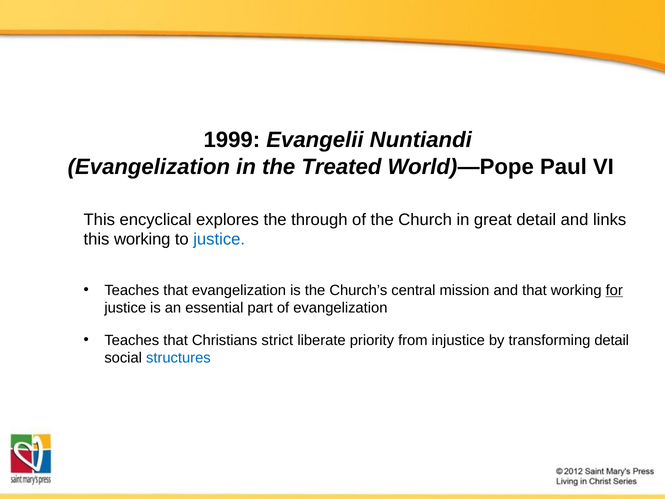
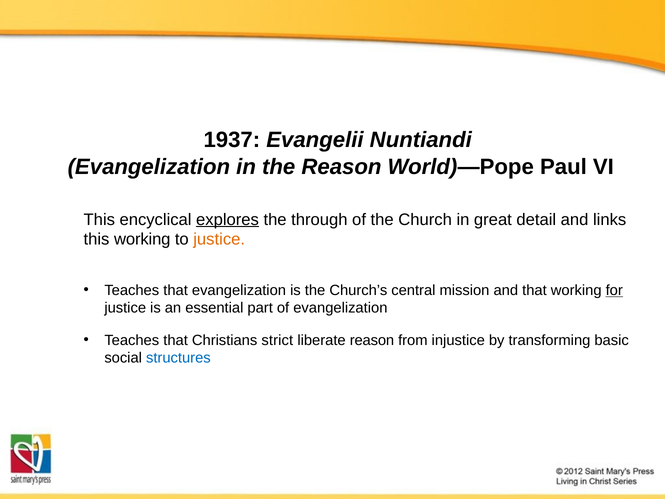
1999: 1999 -> 1937
the Treated: Treated -> Reason
explores underline: none -> present
justice at (219, 239) colour: blue -> orange
liberate priority: priority -> reason
transforming detail: detail -> basic
